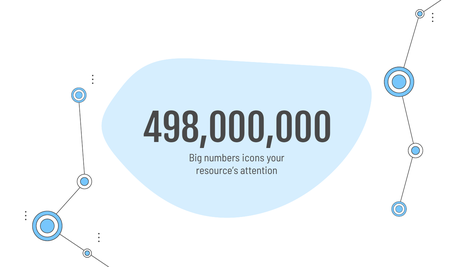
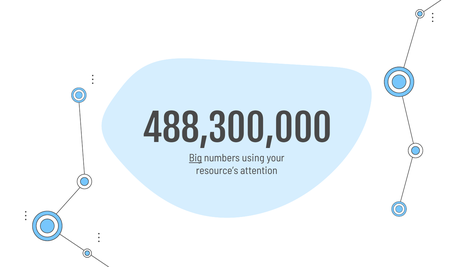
498,000,000: 498,000,000 -> 488,300,000
Big underline: none -> present
icons: icons -> using
